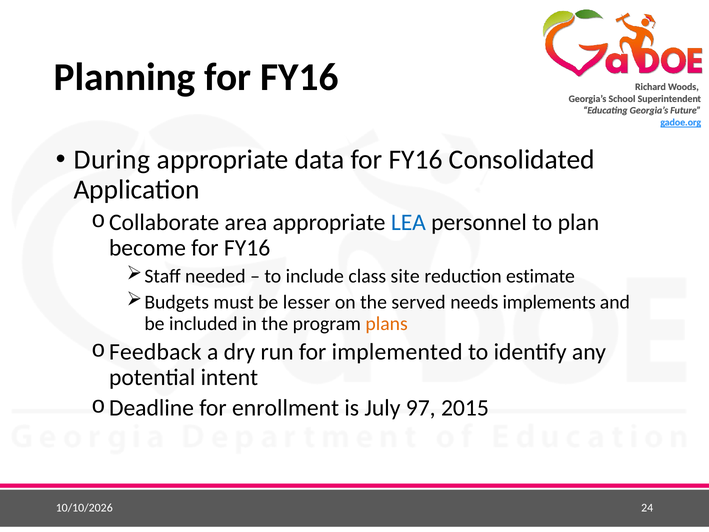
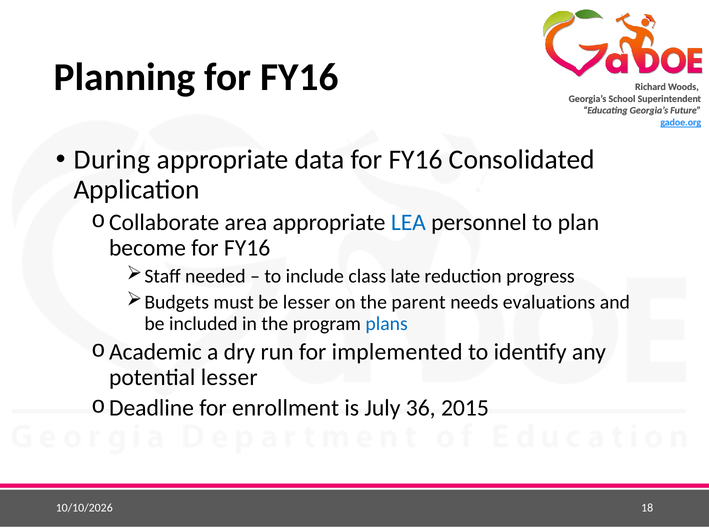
site: site -> late
estimate: estimate -> progress
served: served -> parent
implements: implements -> evaluations
plans colour: orange -> blue
Feedback: Feedback -> Academic
potential intent: intent -> lesser
97: 97 -> 36
24: 24 -> 18
